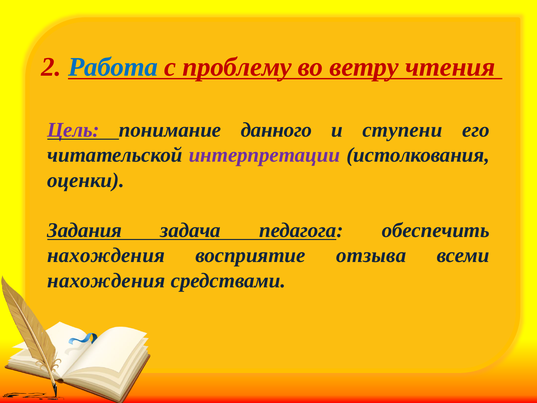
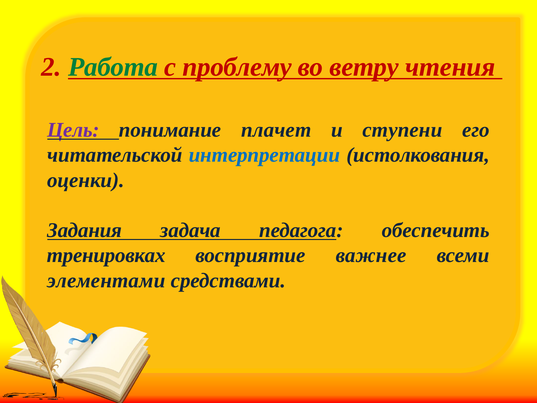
Работа colour: blue -> green
данного: данного -> плачет
интерпретации colour: purple -> blue
нахождения at (106, 255): нахождения -> тренировках
отзыва: отзыва -> важнее
нахождения at (106, 280): нахождения -> элементами
